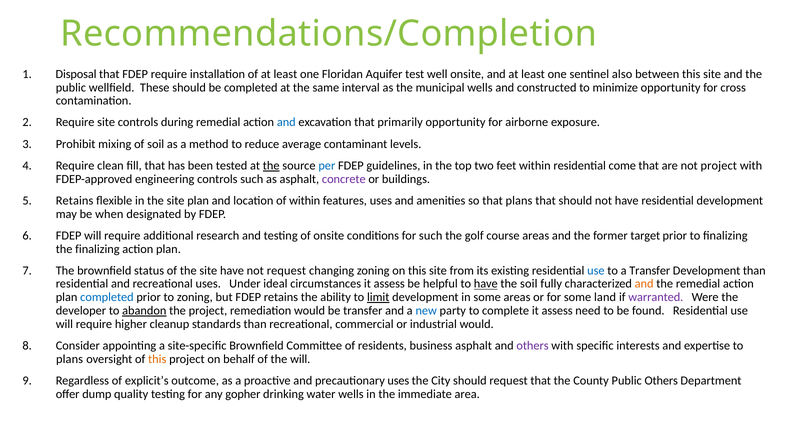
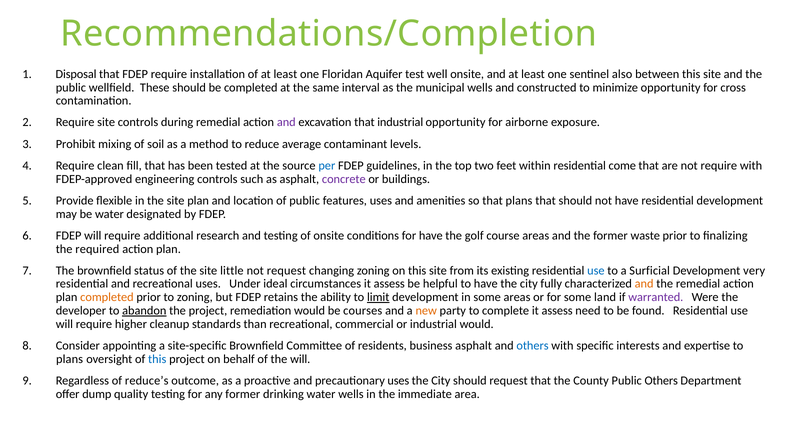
and at (286, 122) colour: blue -> purple
that primarily: primarily -> industrial
the at (271, 165) underline: present -> none
not project: project -> require
Retains at (75, 200): Retains -> Provide
of within: within -> public
be when: when -> water
for such: such -> have
target: target -> waste
the finalizing: finalizing -> required
site have: have -> little
a Transfer: Transfer -> Surficial
Development than: than -> very
have at (486, 283) underline: present -> none
soil at (529, 283): soil -> city
completed at (107, 297) colour: blue -> orange
be transfer: transfer -> courses
new colour: blue -> orange
others at (533, 345) colour: purple -> blue
this at (157, 358) colour: orange -> blue
explicit’s: explicit’s -> reduce’s
any gopher: gopher -> former
